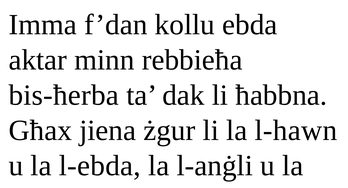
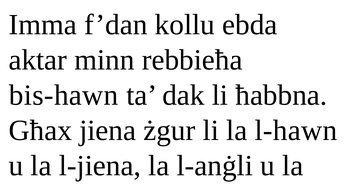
bis-ħerba: bis-ħerba -> bis-hawn
l-ebda: l-ebda -> l-jiena
